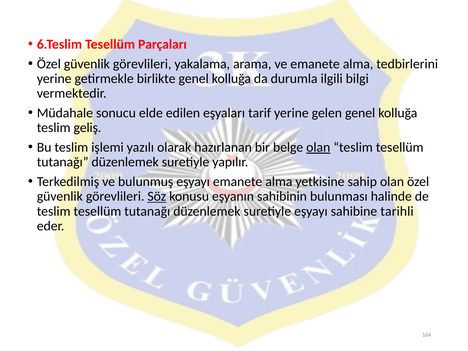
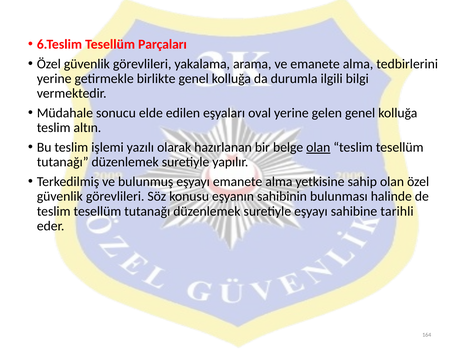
tarif: tarif -> oval
geliş: geliş -> altın
Söz underline: present -> none
